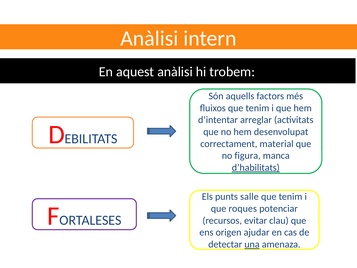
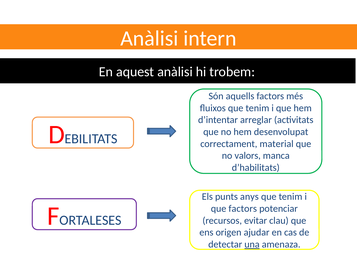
figura: figura -> valors
d’habilitats underline: present -> none
salle: salle -> anys
que roques: roques -> factors
